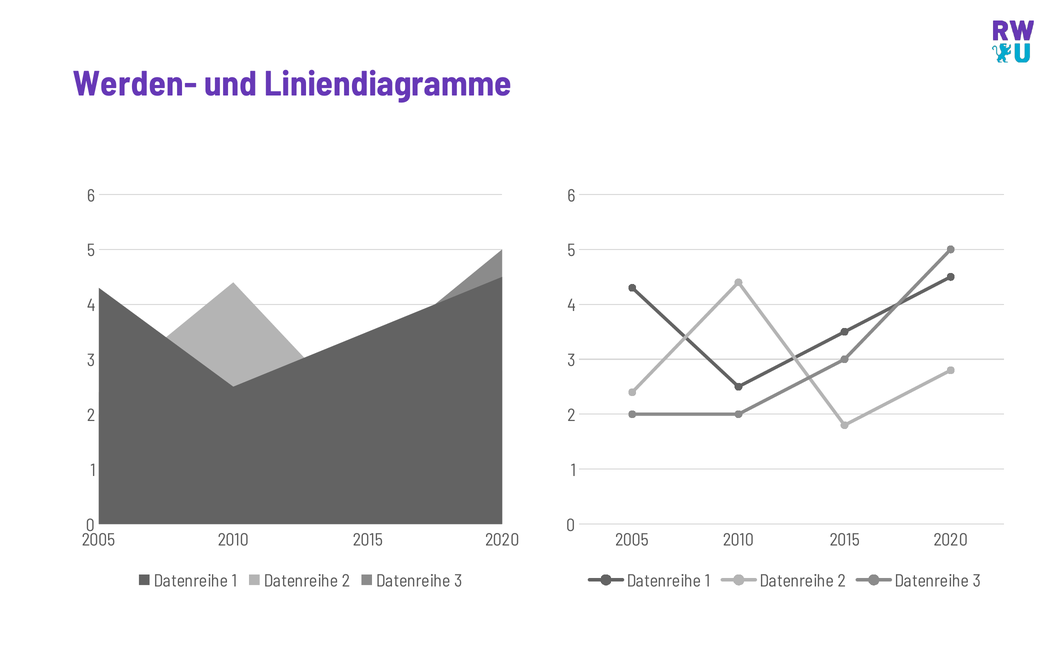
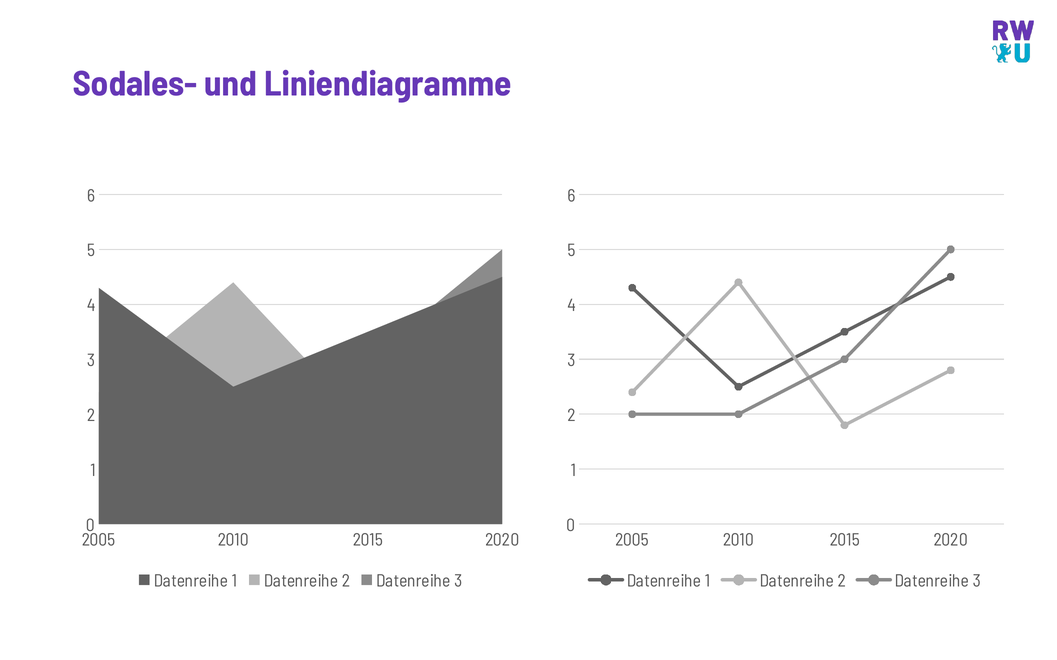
Werden-: Werden- -> Sodales-
